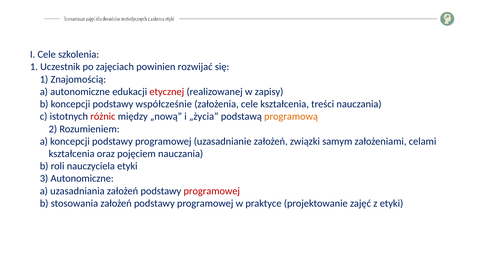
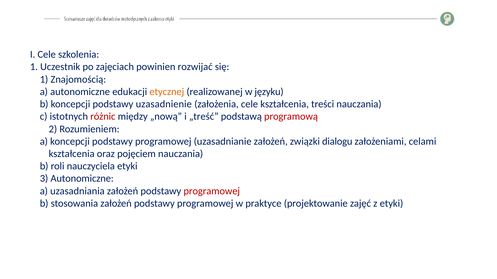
etycznej colour: red -> orange
zapisy: zapisy -> języku
współcześnie: współcześnie -> uzasadnienie
„życia: „życia -> „treść
programową colour: orange -> red
samym: samym -> dialogu
